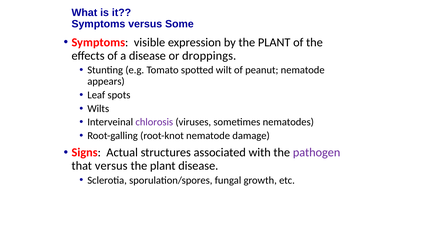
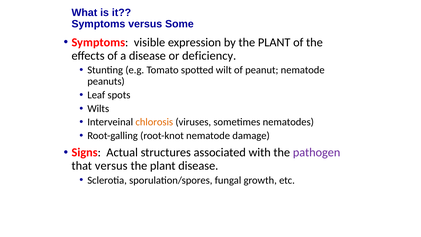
droppings: droppings -> deficiency
appears: appears -> peanuts
chlorosis colour: purple -> orange
